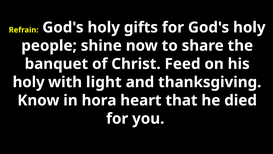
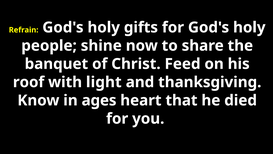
holy at (29, 82): holy -> roof
hora: hora -> ages
